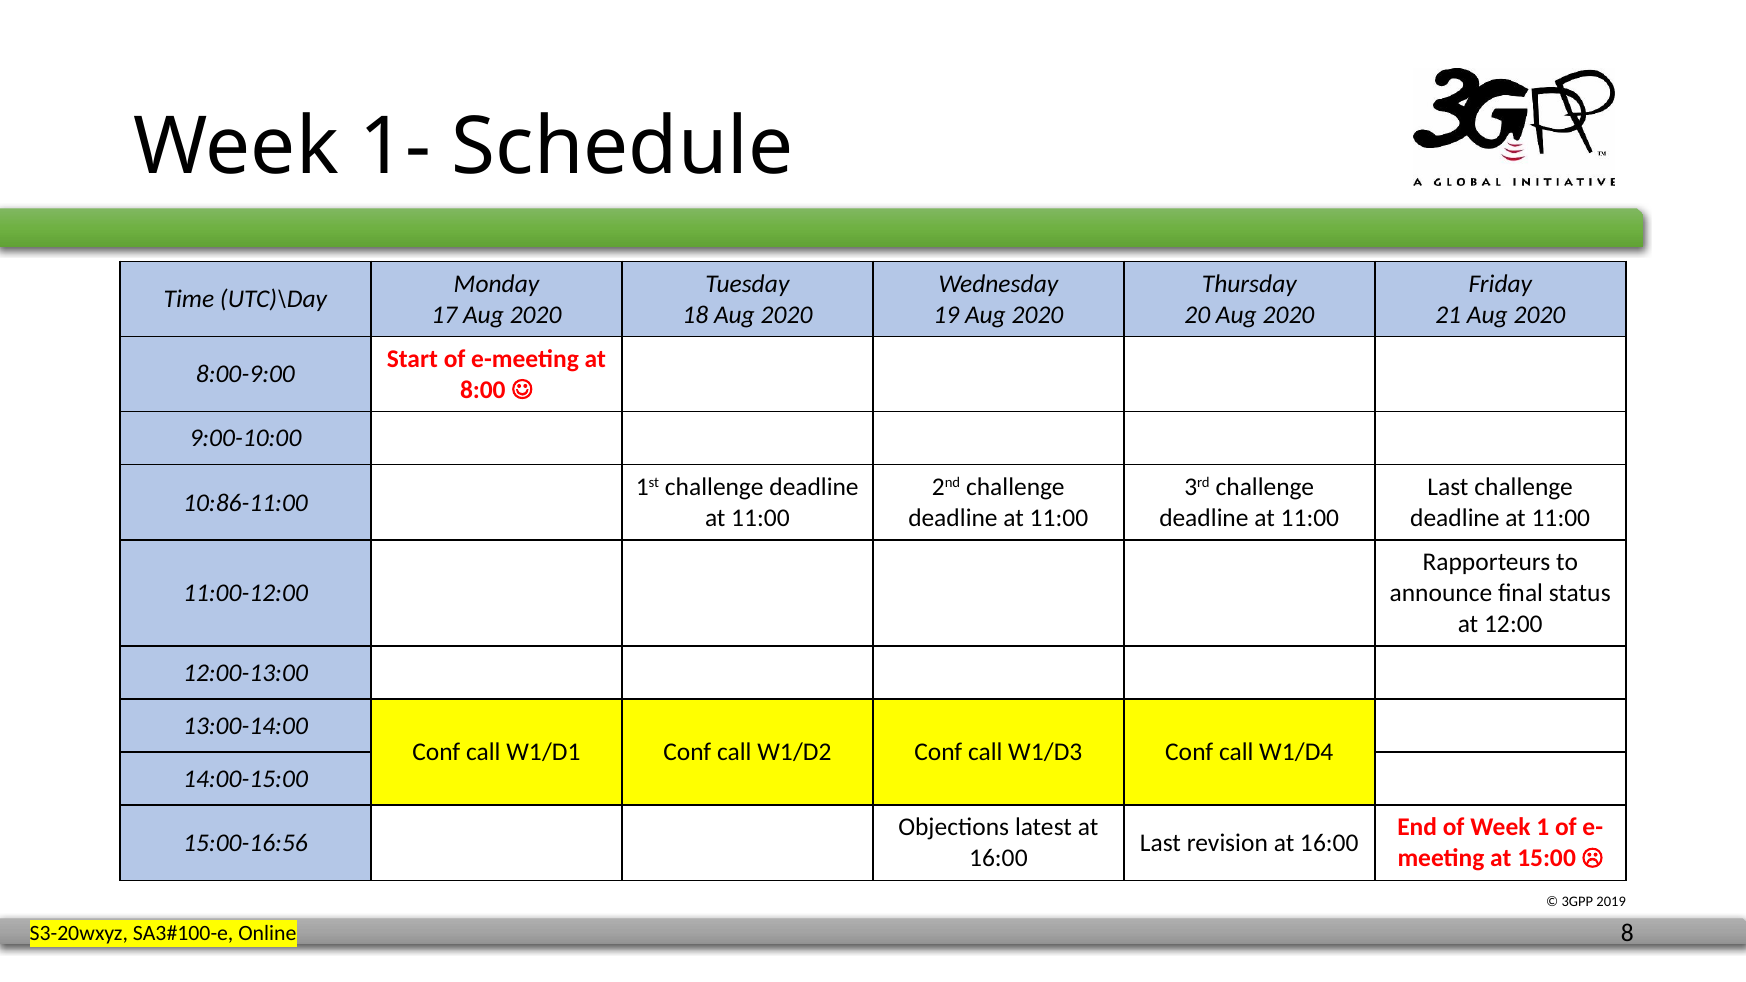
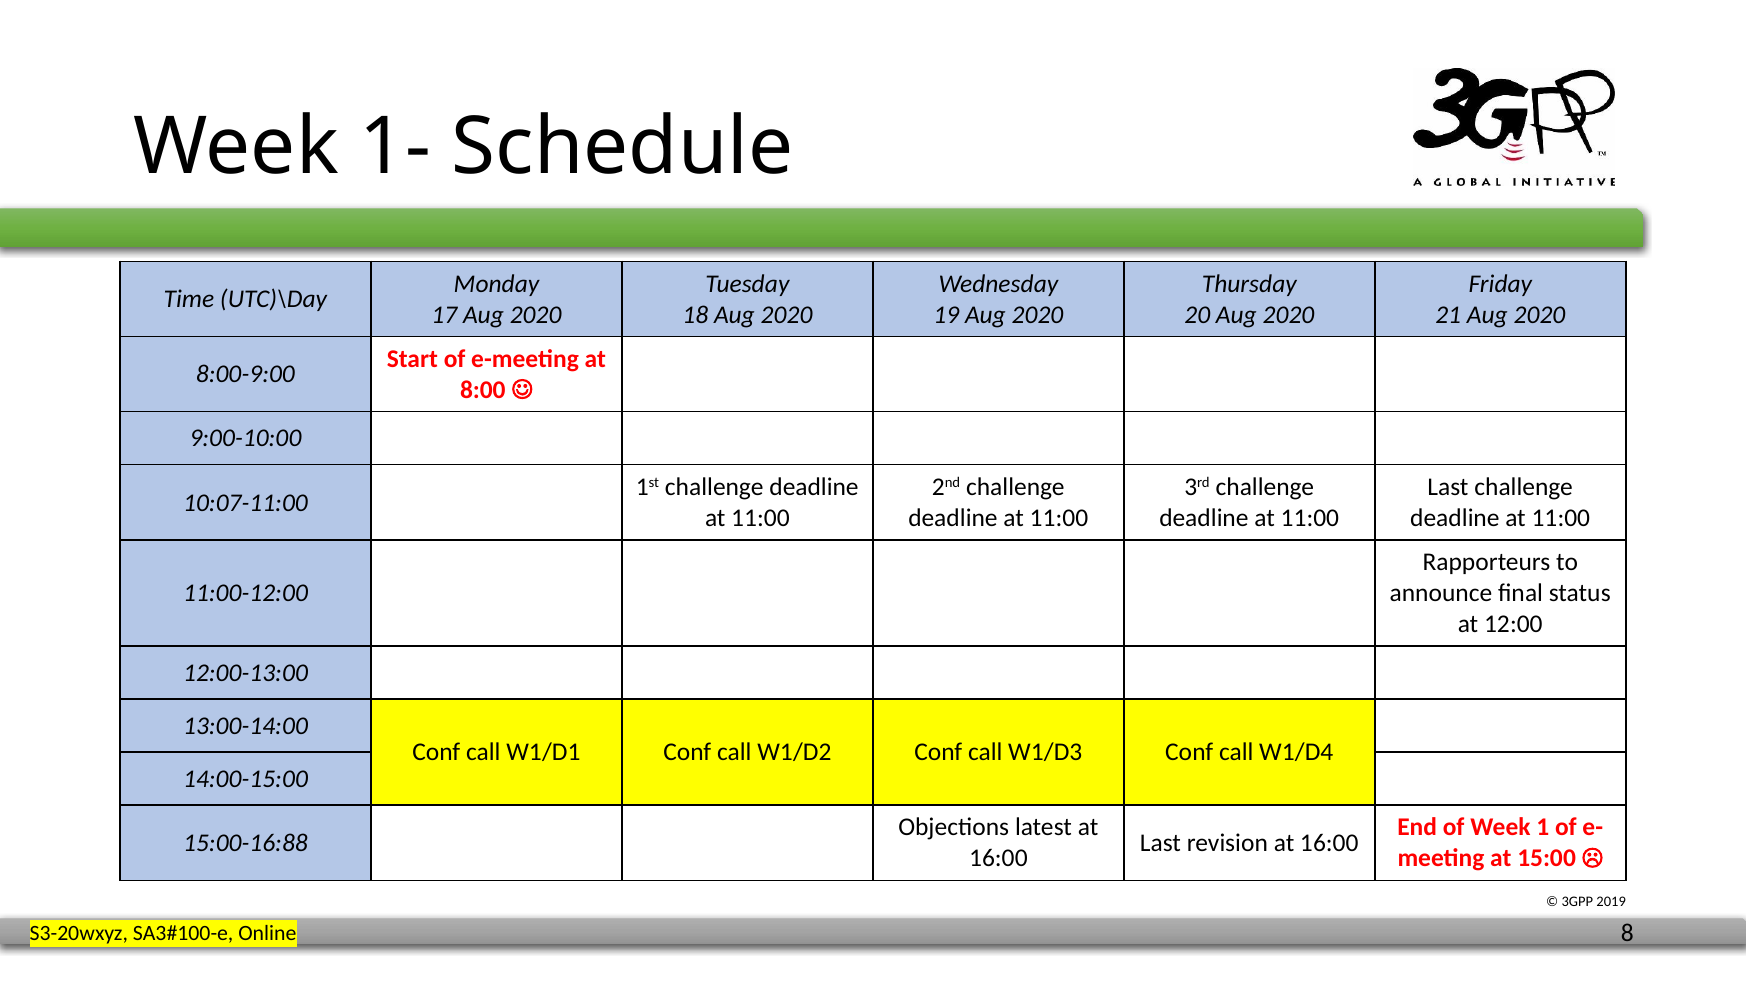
10:86-11:00: 10:86-11:00 -> 10:07-11:00
15:00-16:56: 15:00-16:56 -> 15:00-16:88
